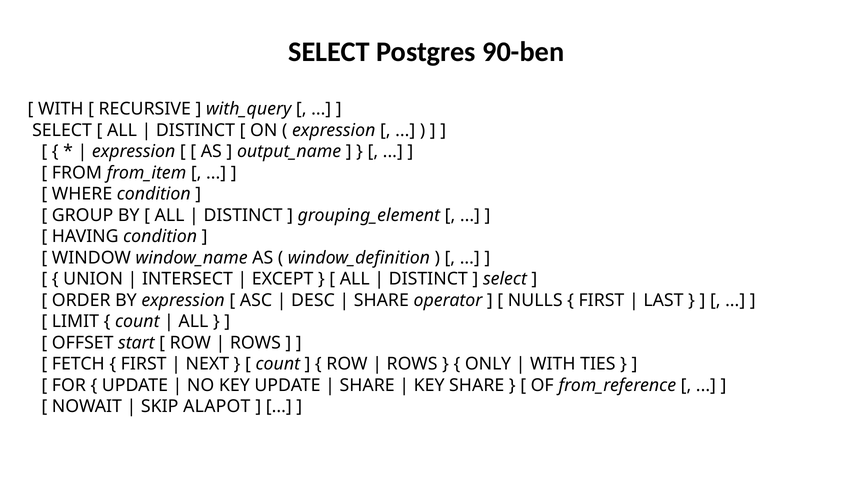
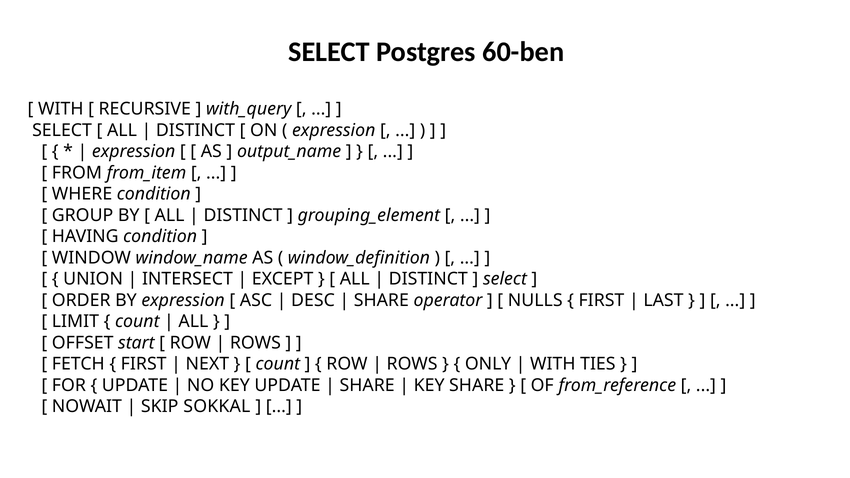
90-ben: 90-ben -> 60-ben
ALAPOT: ALAPOT -> SOKKAL
